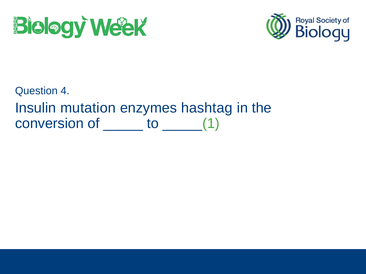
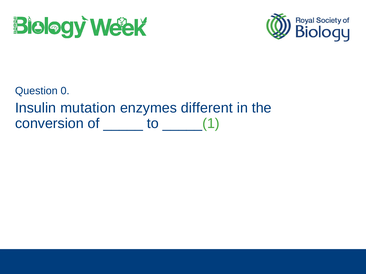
4: 4 -> 0
hashtag: hashtag -> different
